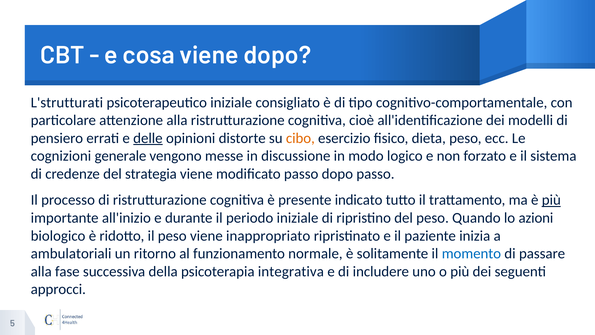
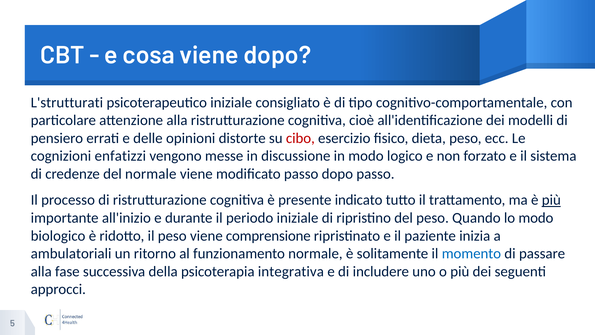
delle underline: present -> none
cibo colour: orange -> red
generale: generale -> enfatizzi
del strategia: strategia -> normale
lo azioni: azioni -> modo
inappropriato: inappropriato -> comprensione
